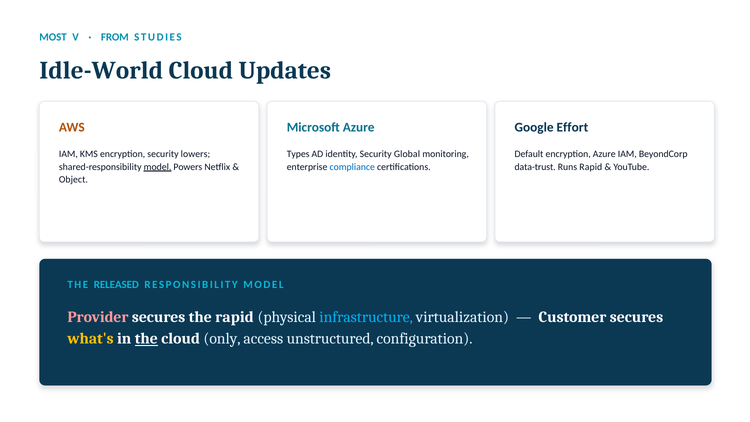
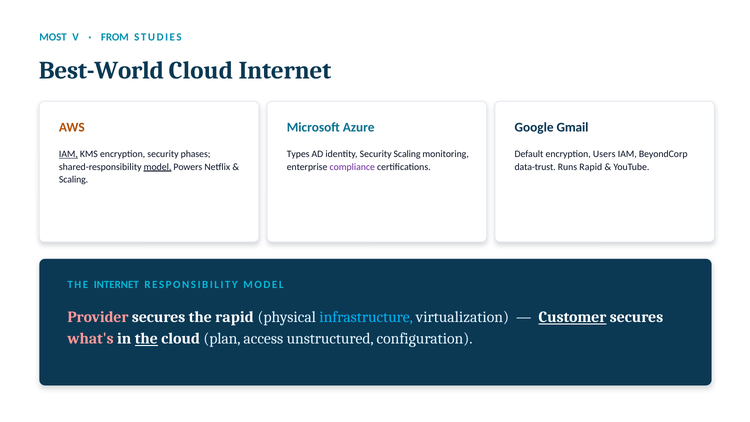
Idle-World: Idle-World -> Best-World
Cloud Updates: Updates -> Internet
Effort: Effort -> Gmail
IAM at (68, 154) underline: none -> present
lowers: lowers -> phases
Security Global: Global -> Scaling
encryption Azure: Azure -> Users
compliance colour: blue -> purple
Object at (73, 180): Object -> Scaling
THE RELEASED: RELEASED -> INTERNET
Customer underline: none -> present
what's colour: yellow -> pink
only: only -> plan
